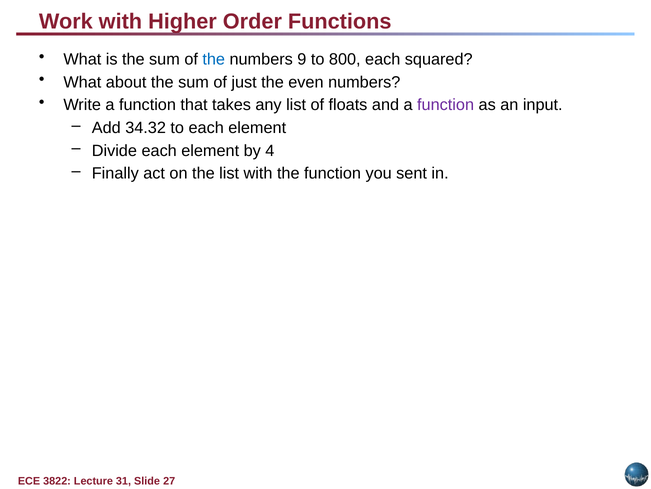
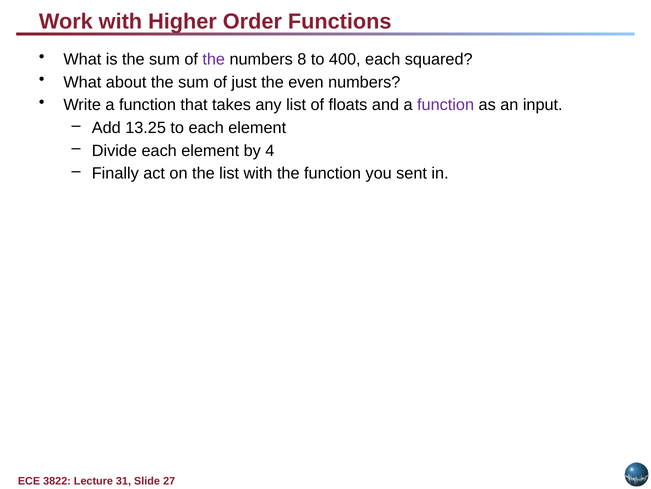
the at (214, 59) colour: blue -> purple
9: 9 -> 8
800: 800 -> 400
34.32: 34.32 -> 13.25
